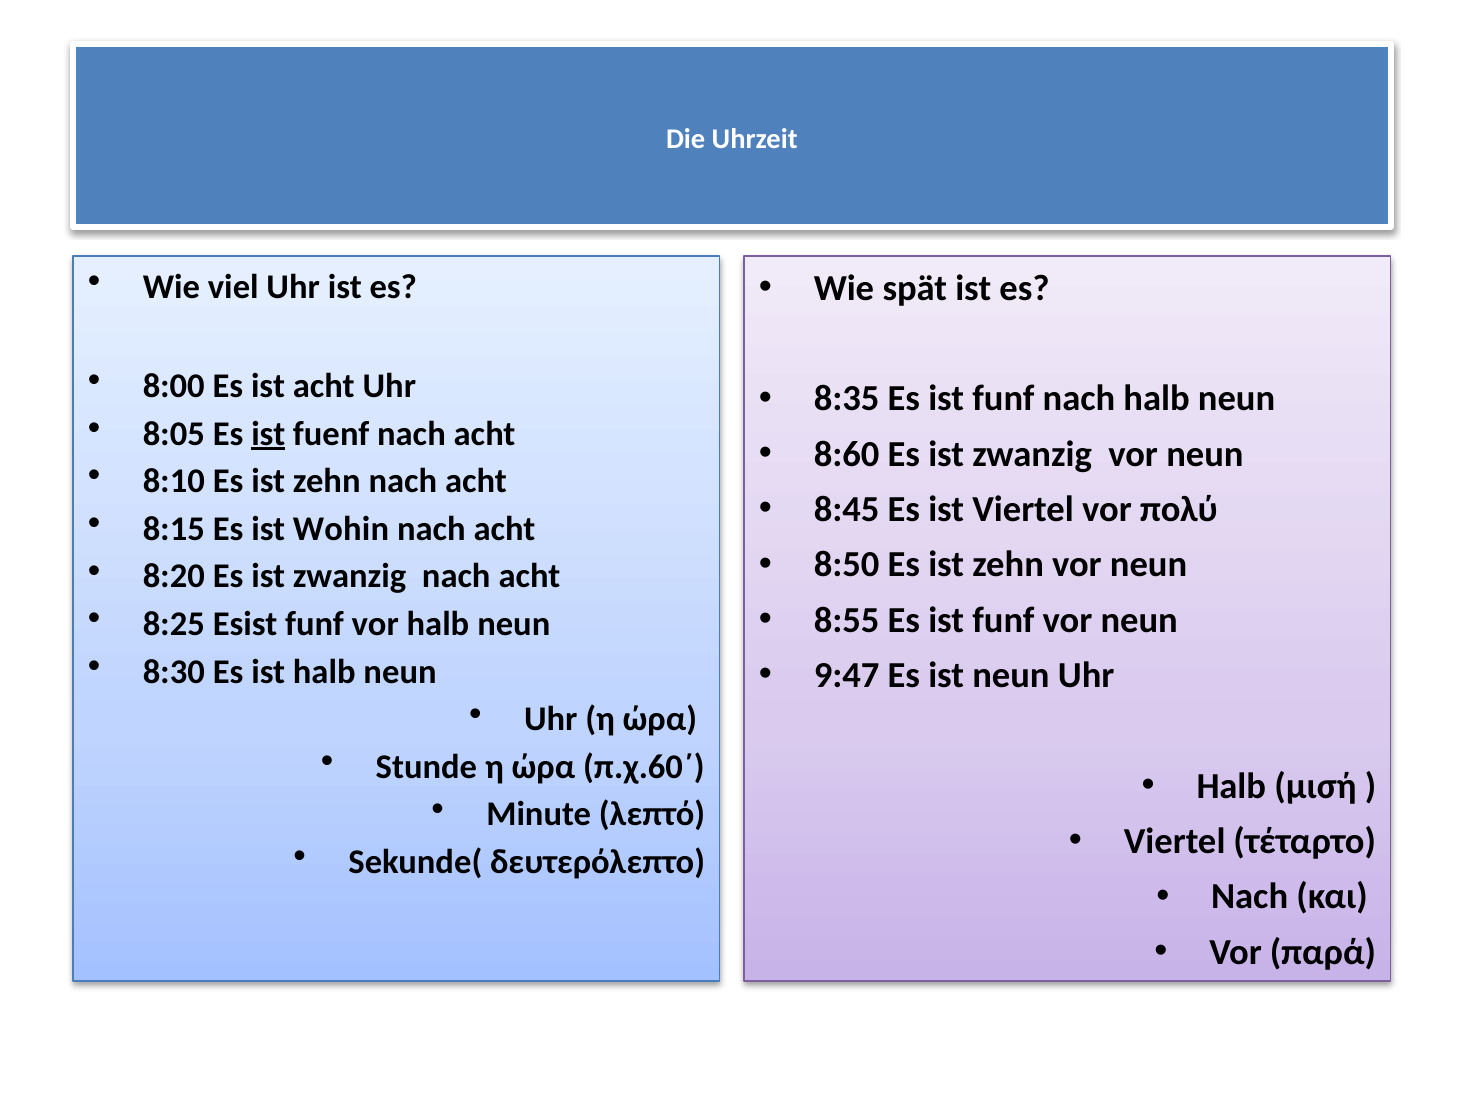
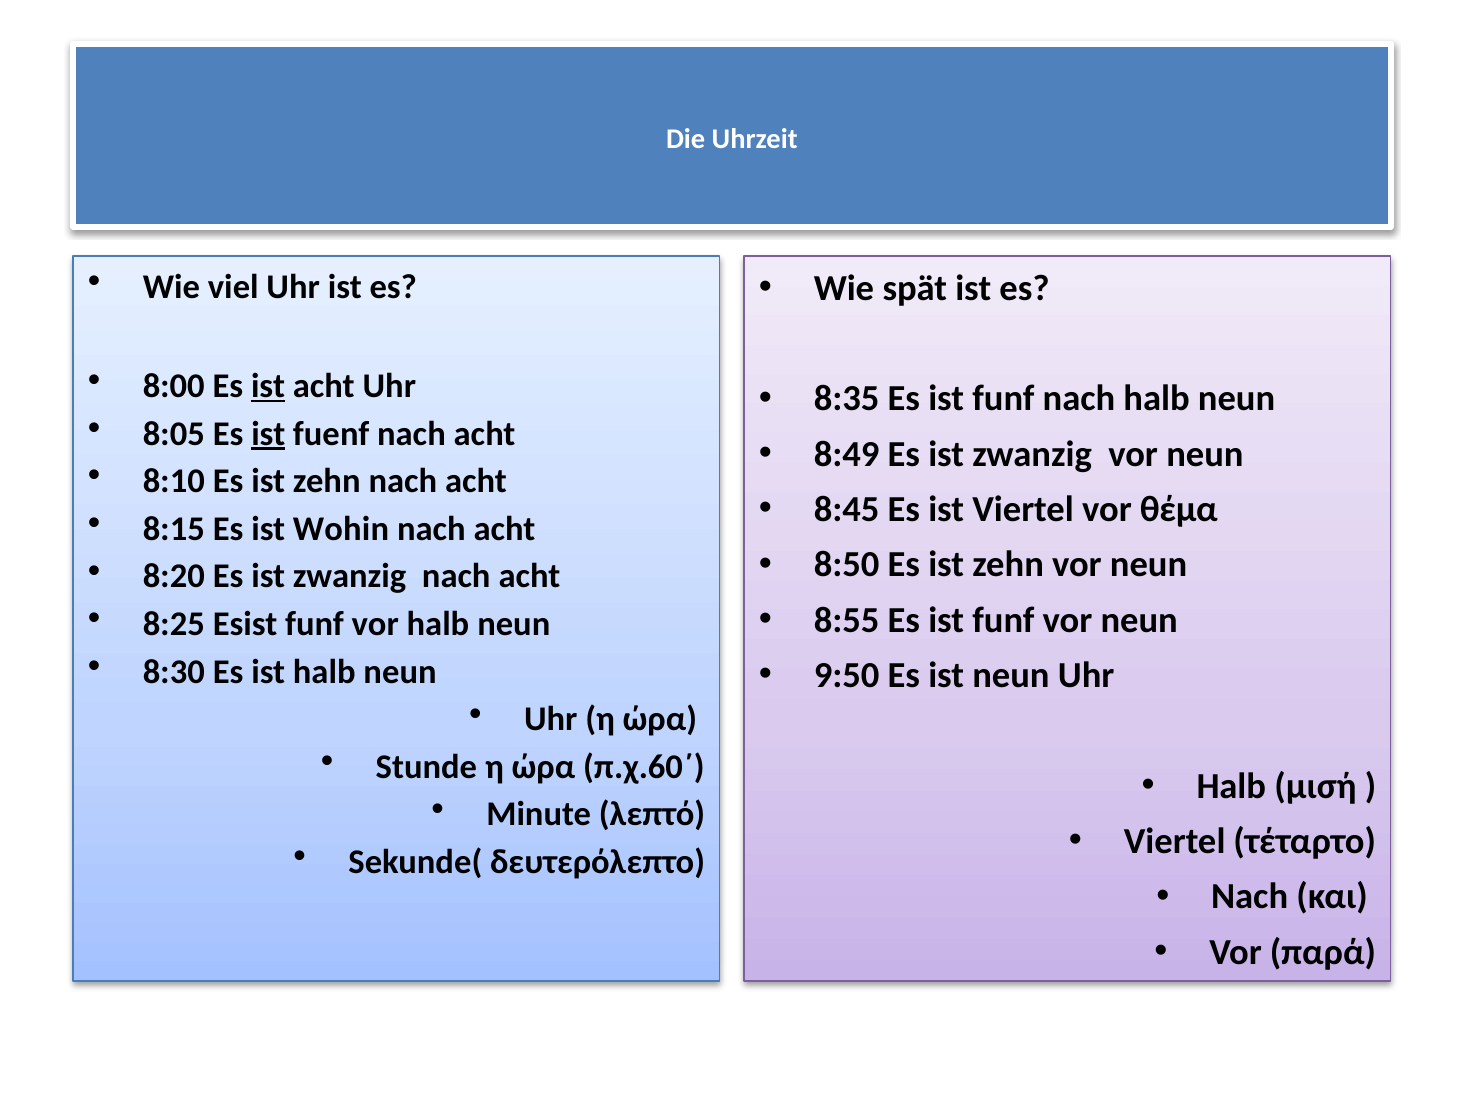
ist at (268, 386) underline: none -> present
8:60: 8:60 -> 8:49
πολύ: πολύ -> θέμα
9:47: 9:47 -> 9:50
